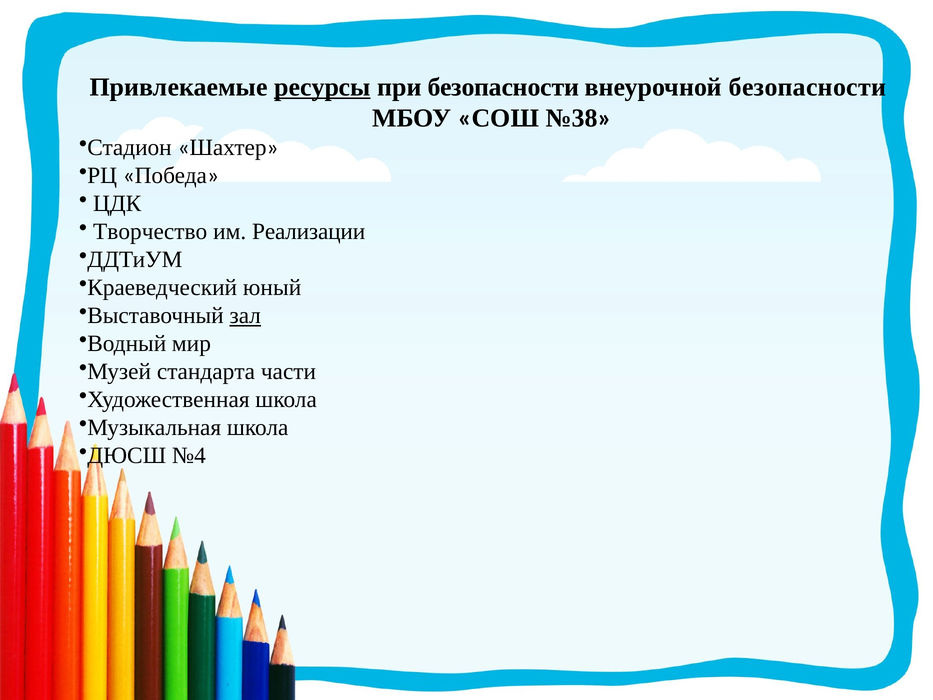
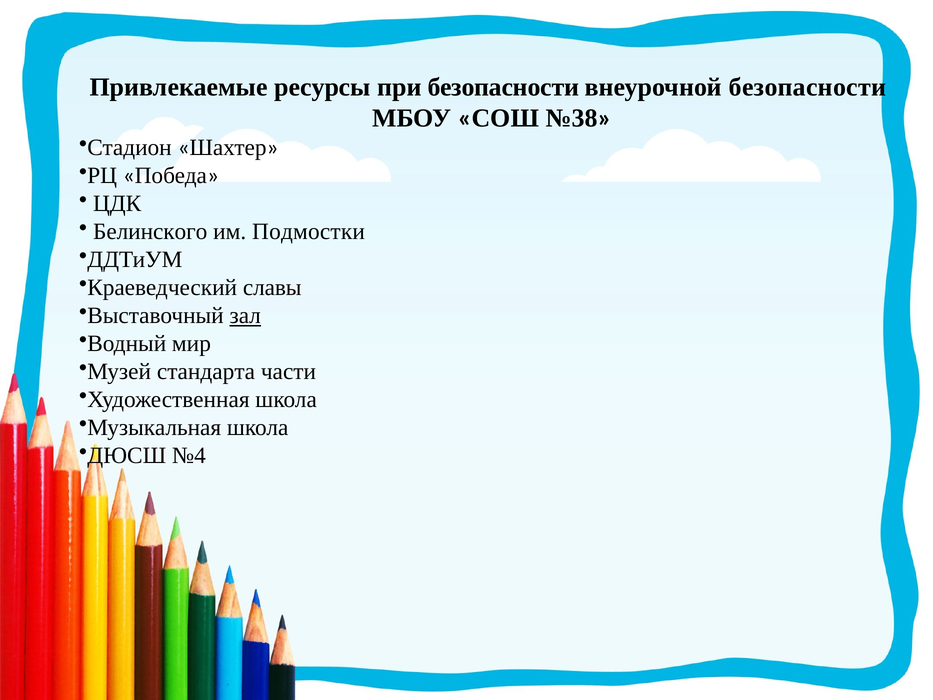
ресурсы underline: present -> none
Творчество: Творчество -> Белинского
Реализации: Реализации -> Подмостки
юный: юный -> славы
